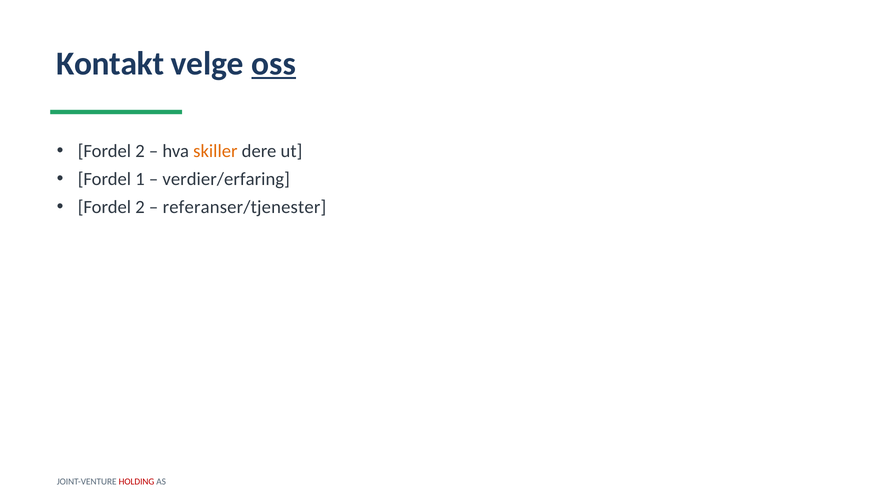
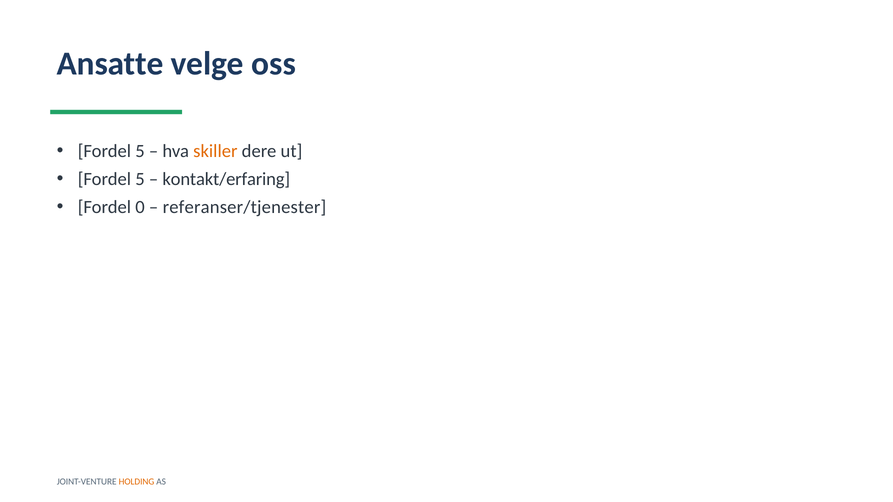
Kontakt: Kontakt -> Ansatte
oss underline: present -> none
2 at (140, 151): 2 -> 5
1 at (140, 179): 1 -> 5
verdier/erfaring: verdier/erfaring -> kontakt/erfaring
2 at (140, 207): 2 -> 0
HOLDING colour: red -> orange
